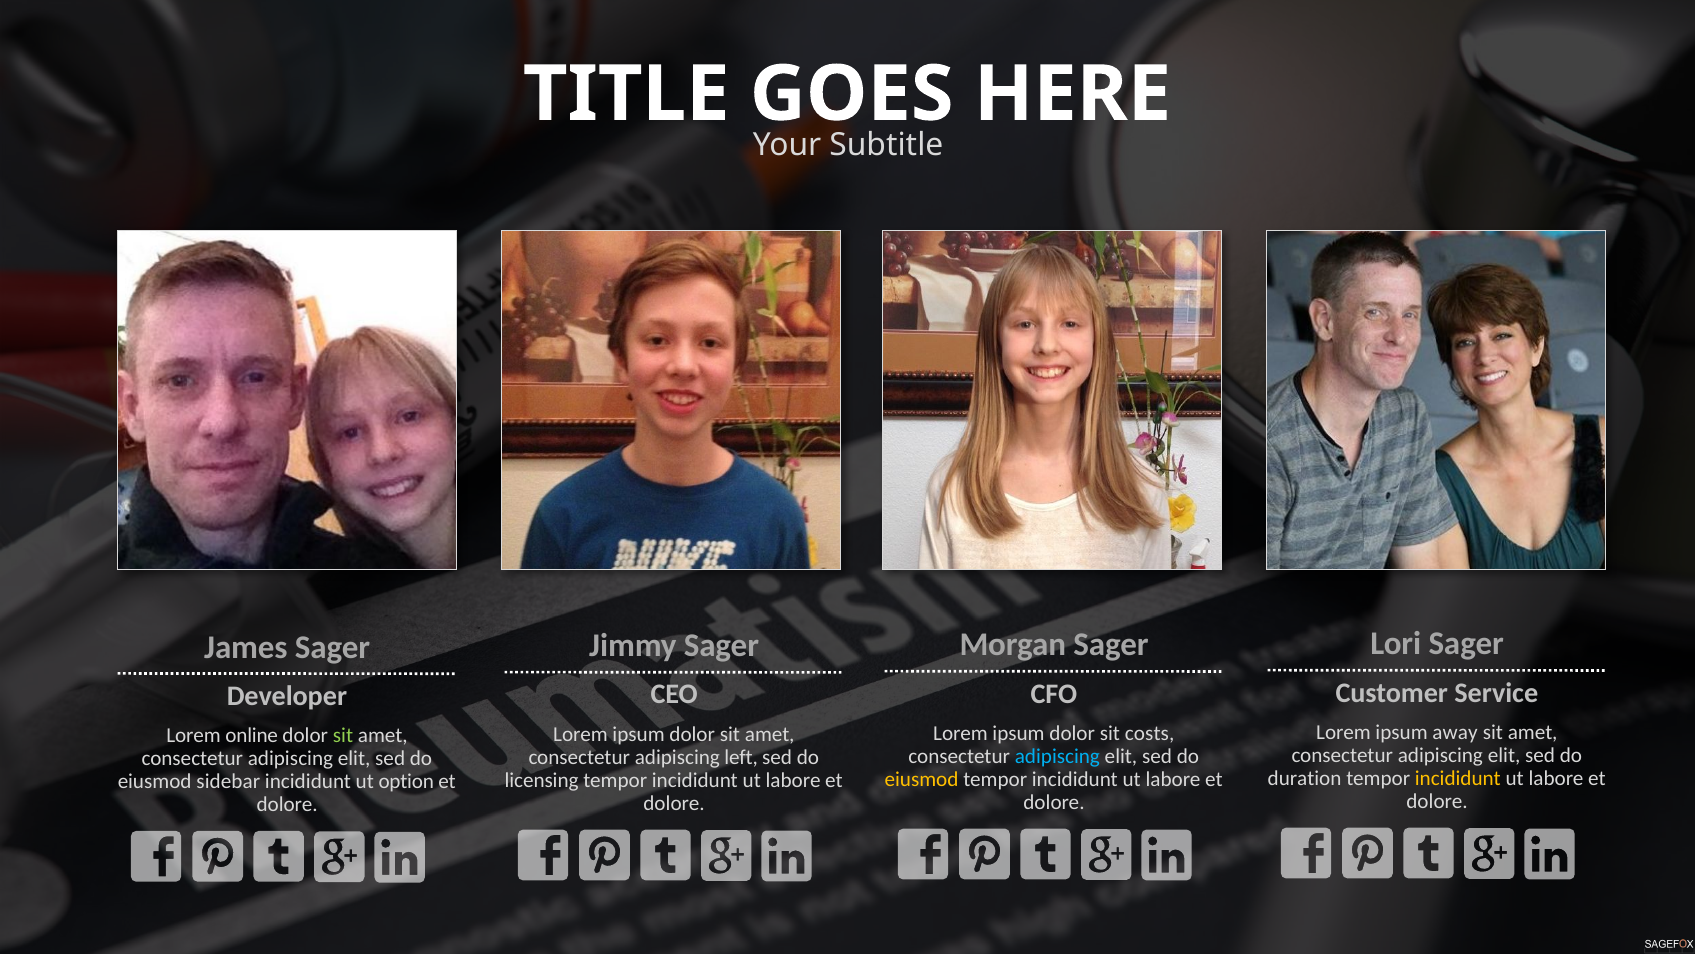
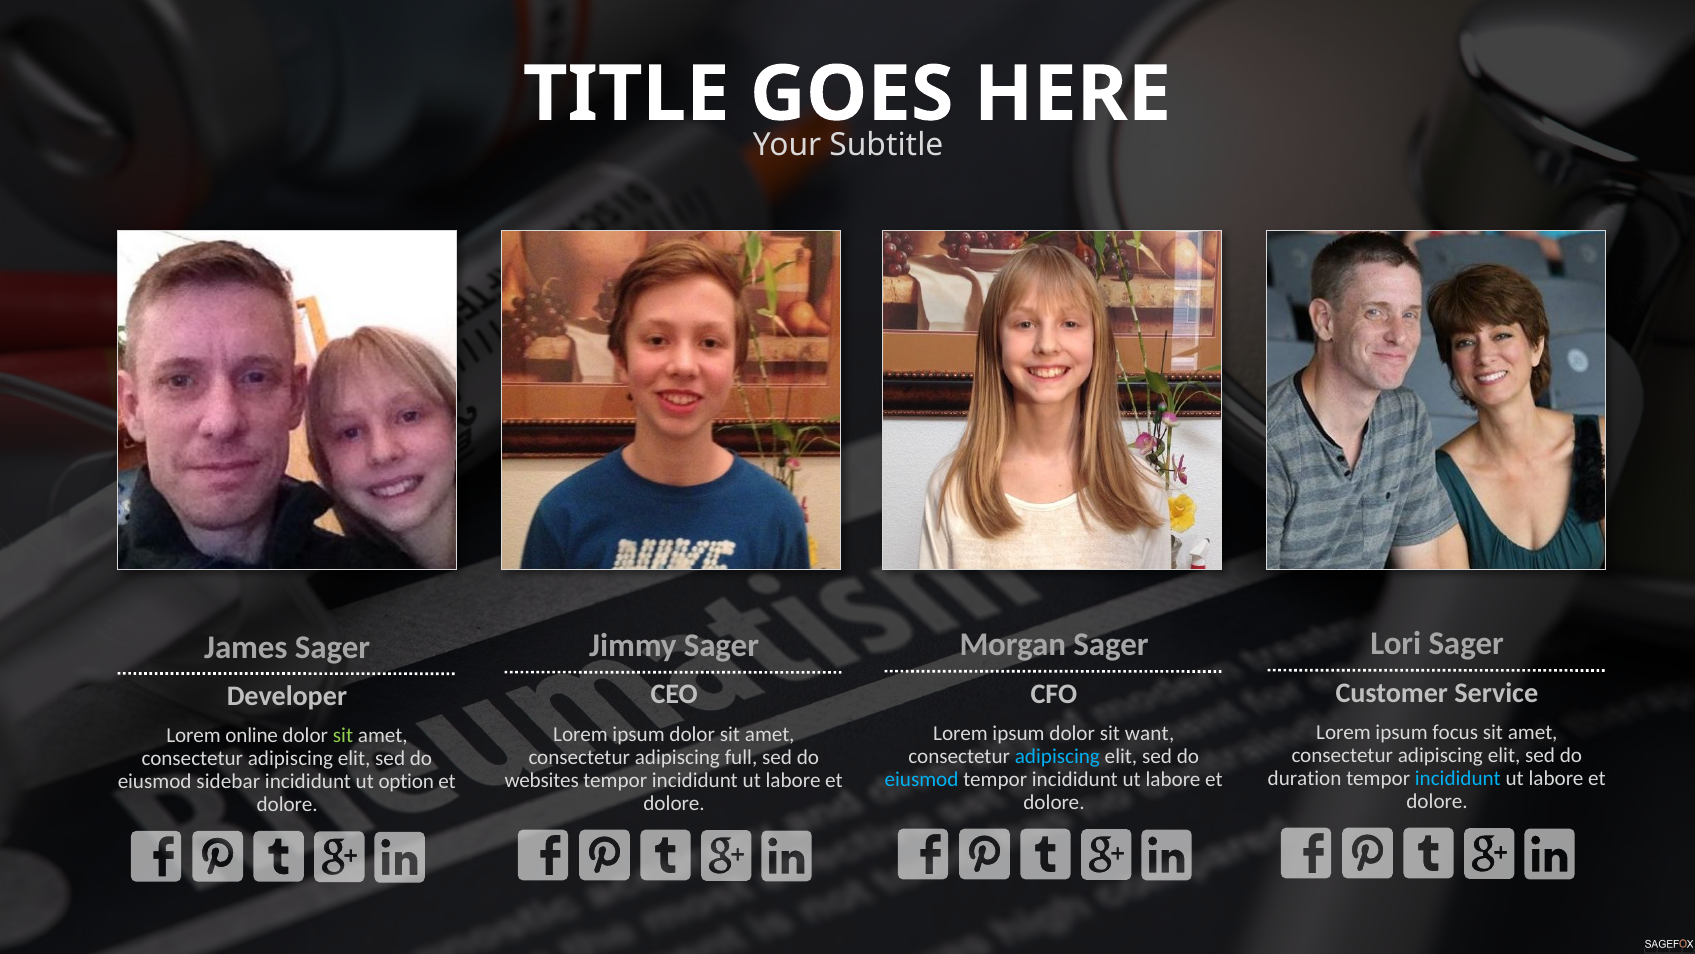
away: away -> focus
costs: costs -> want
left: left -> full
incididunt at (1458, 778) colour: yellow -> light blue
eiusmod at (922, 779) colour: yellow -> light blue
licensing: licensing -> websites
